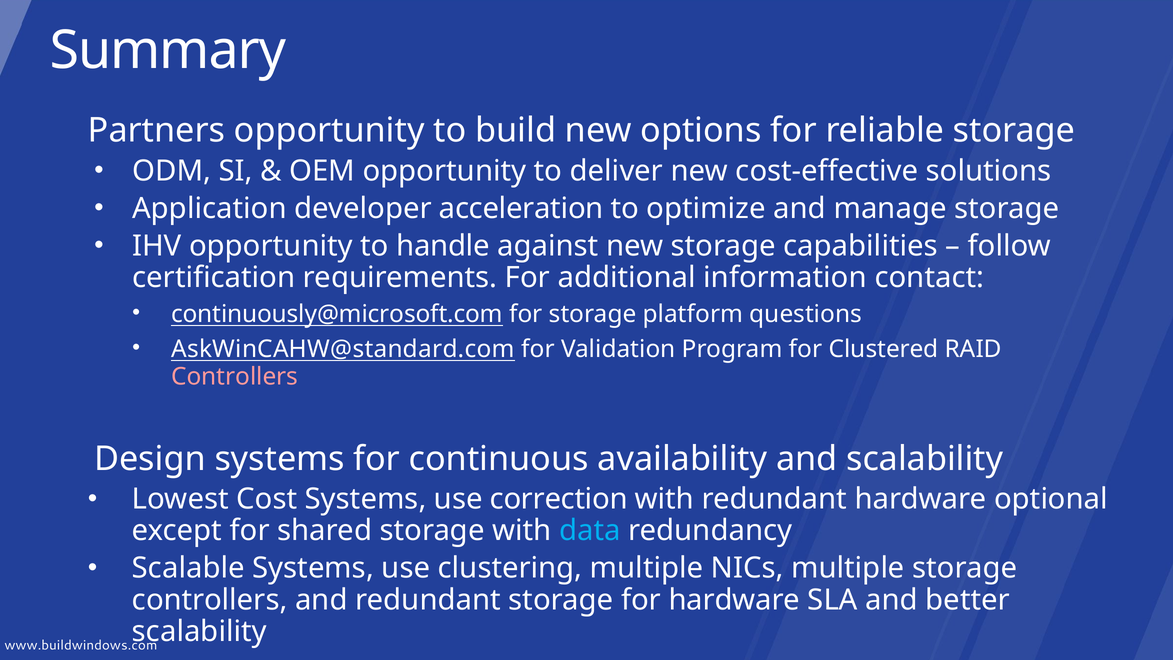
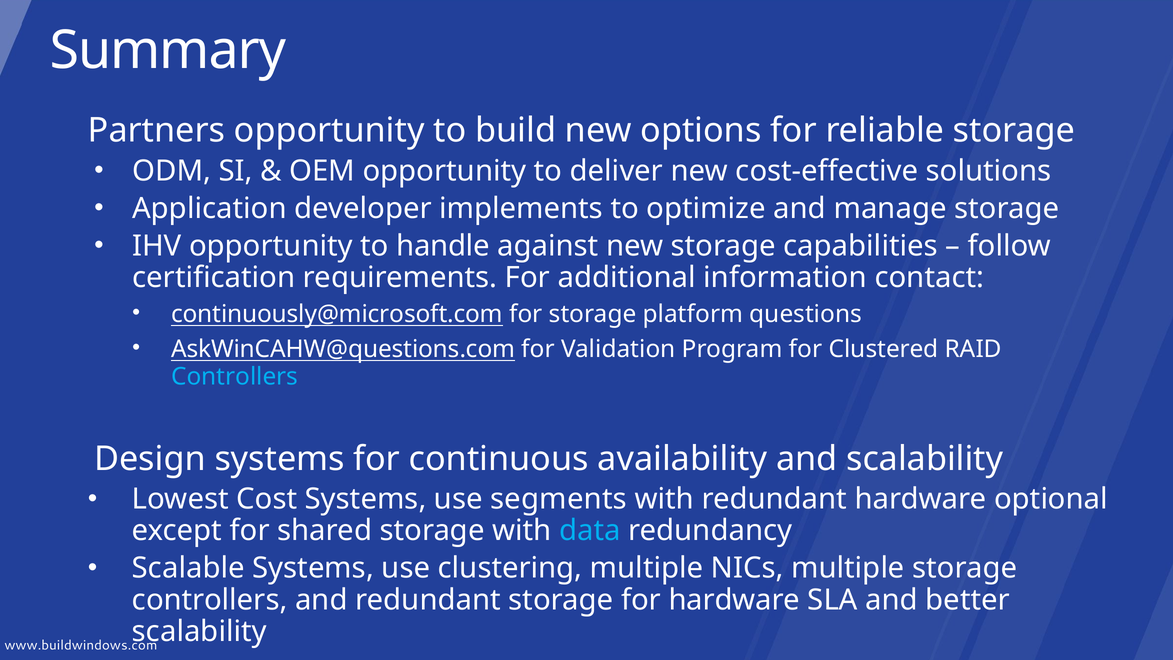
acceleration: acceleration -> implements
AskWinCAHW@standard.com: AskWinCAHW@standard.com -> AskWinCAHW@questions.com
Controllers at (235, 377) colour: pink -> light blue
correction: correction -> segments
